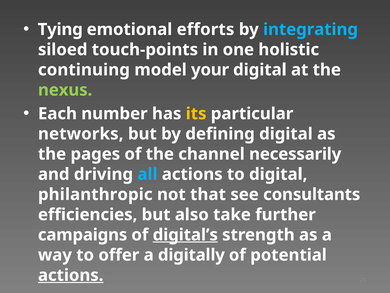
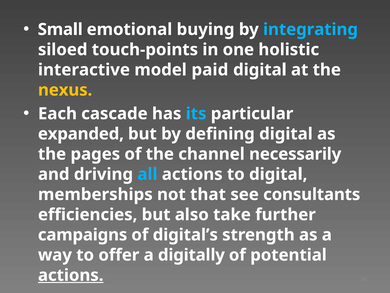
Tying: Tying -> Small
efforts: efforts -> buying
continuing: continuing -> interactive
your: your -> paid
nexus colour: light green -> yellow
number: number -> cascade
its colour: yellow -> light blue
networks: networks -> expanded
philanthropic: philanthropic -> memberships
digital’s underline: present -> none
